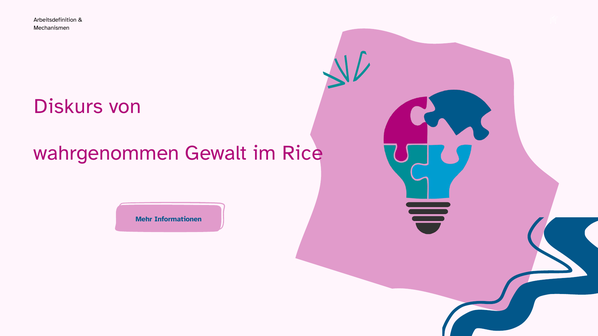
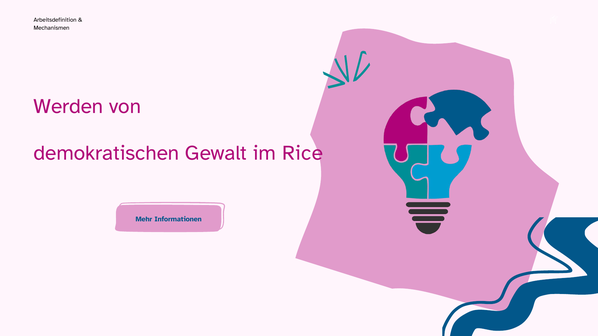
Diskurs: Diskurs -> Werden
wahrgenommen: wahrgenommen -> demokratischen
